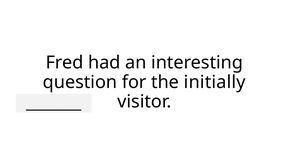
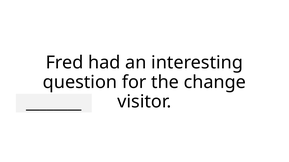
initially: initially -> change
